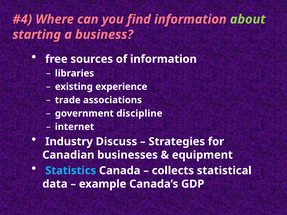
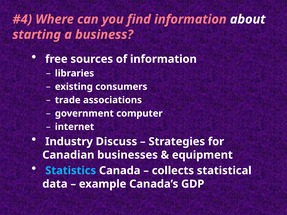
about colour: light green -> white
experience: experience -> consumers
discipline: discipline -> computer
